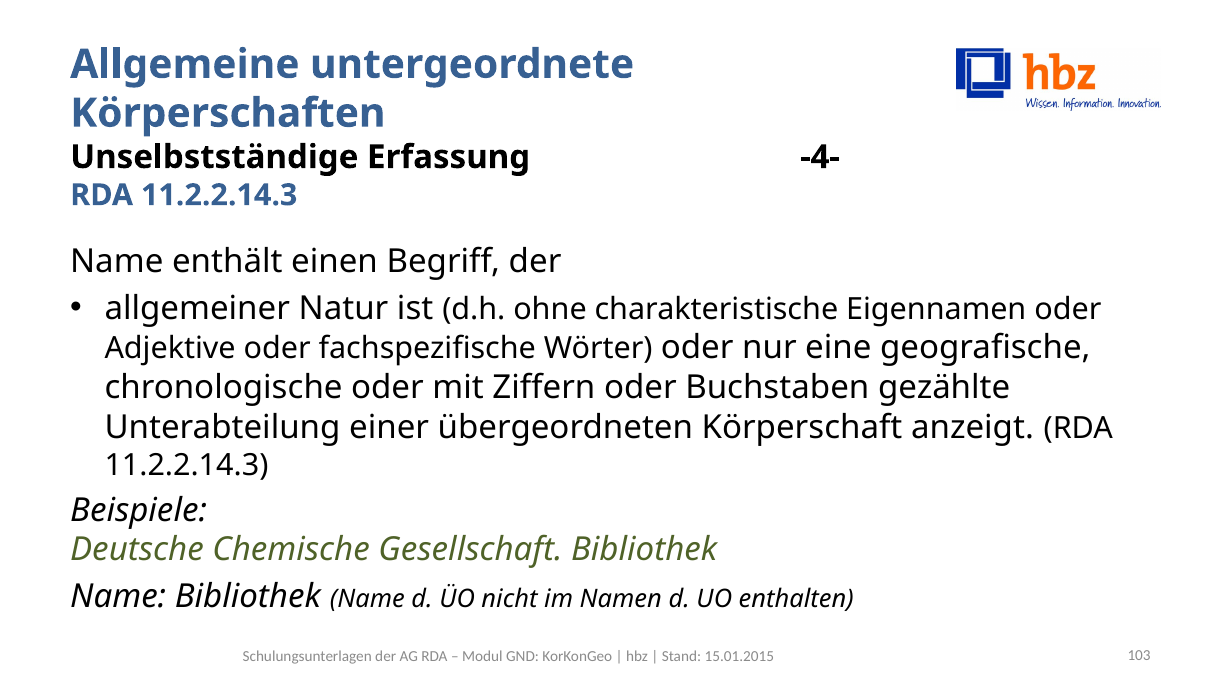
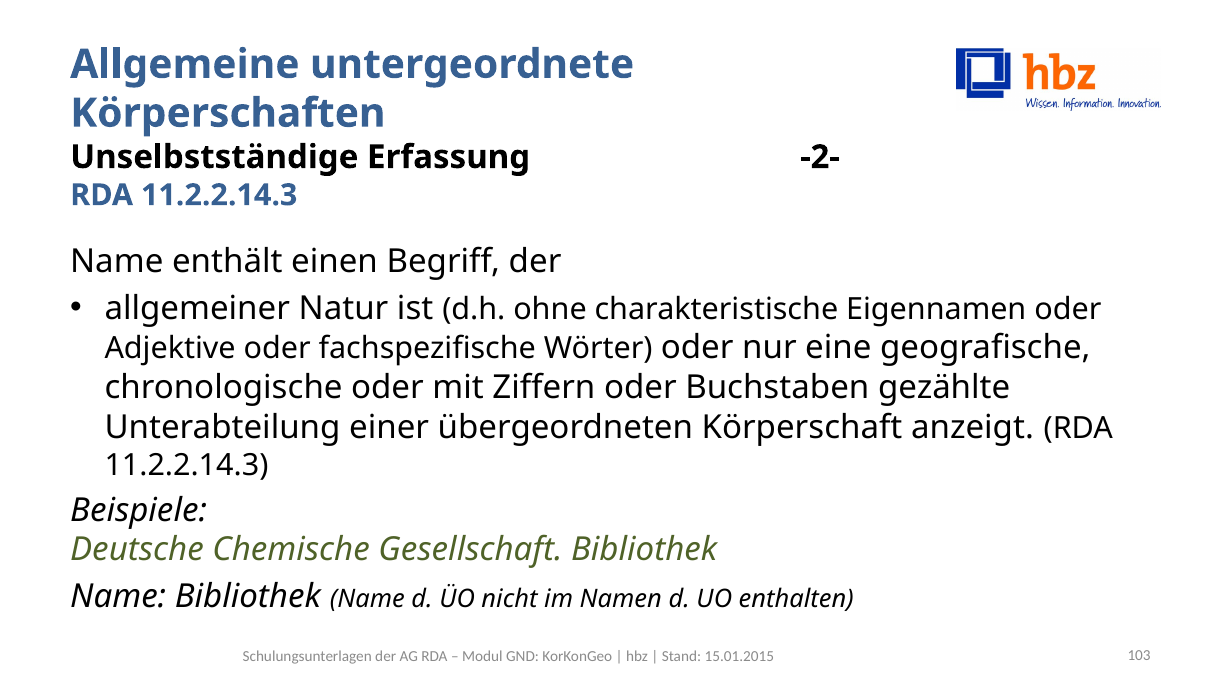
-4-: -4- -> -2-
